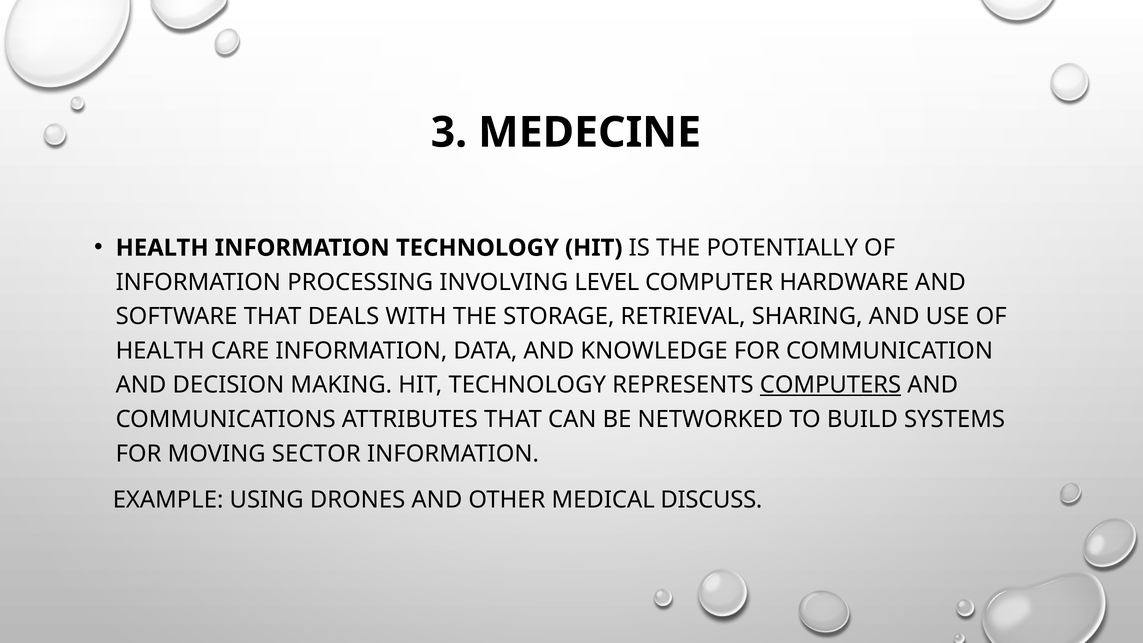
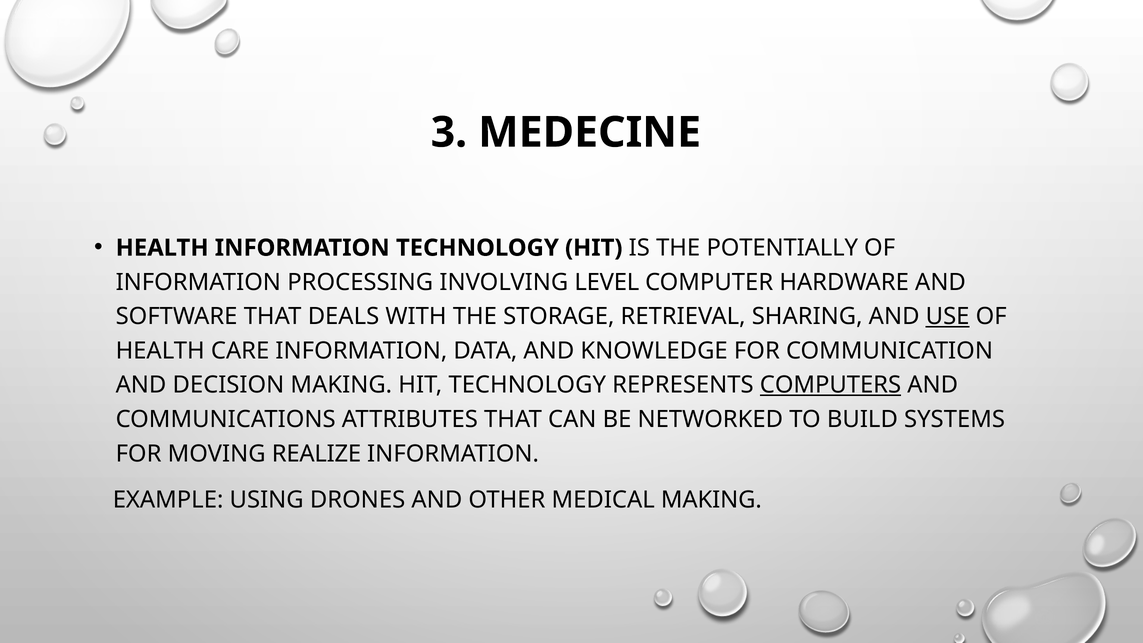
USE underline: none -> present
SECTOR: SECTOR -> REALIZE
MEDICAL DISCUSS: DISCUSS -> MAKING
